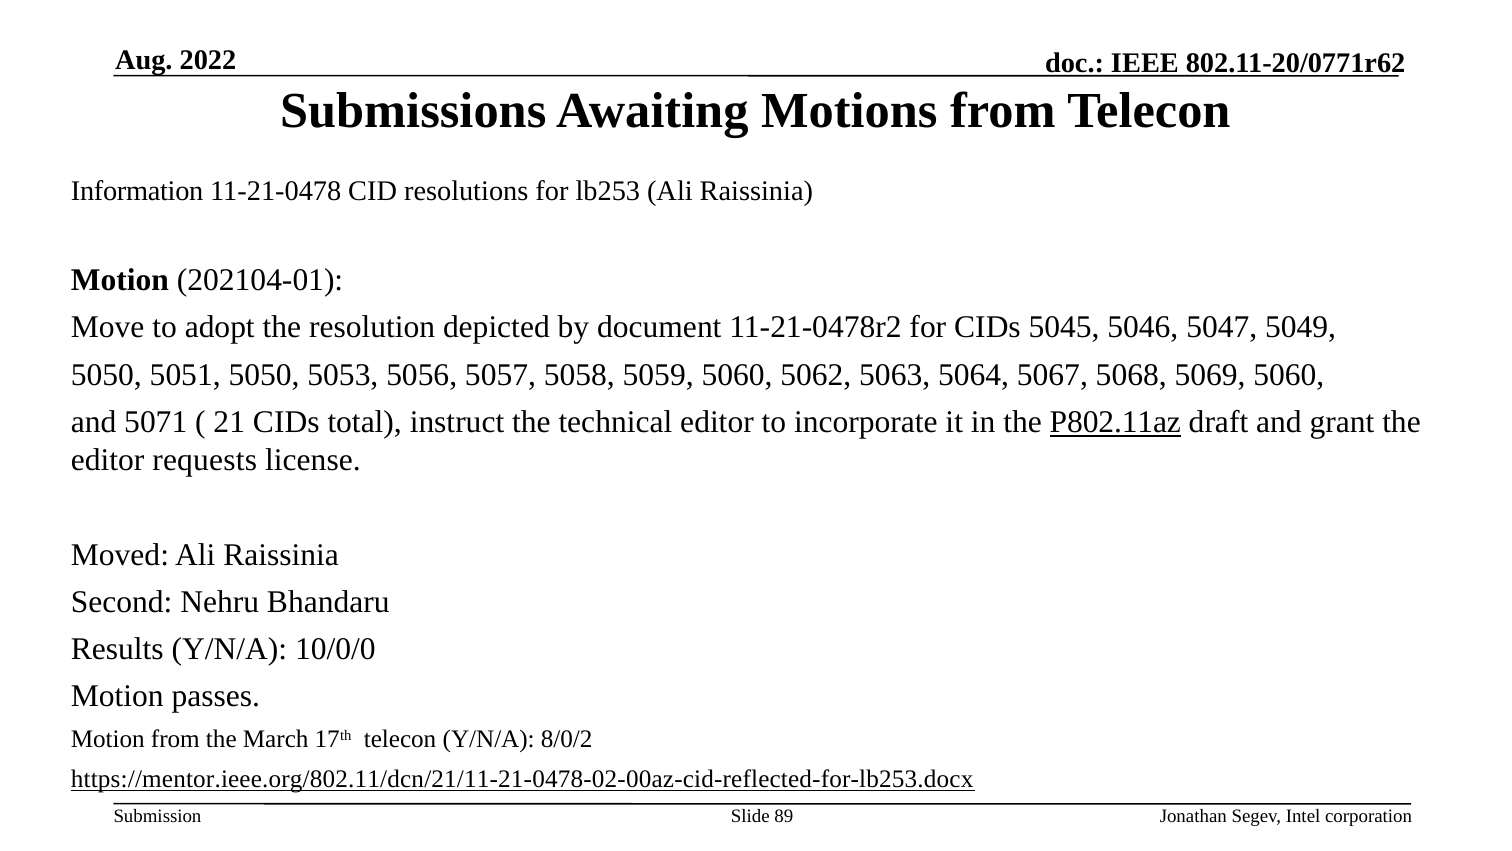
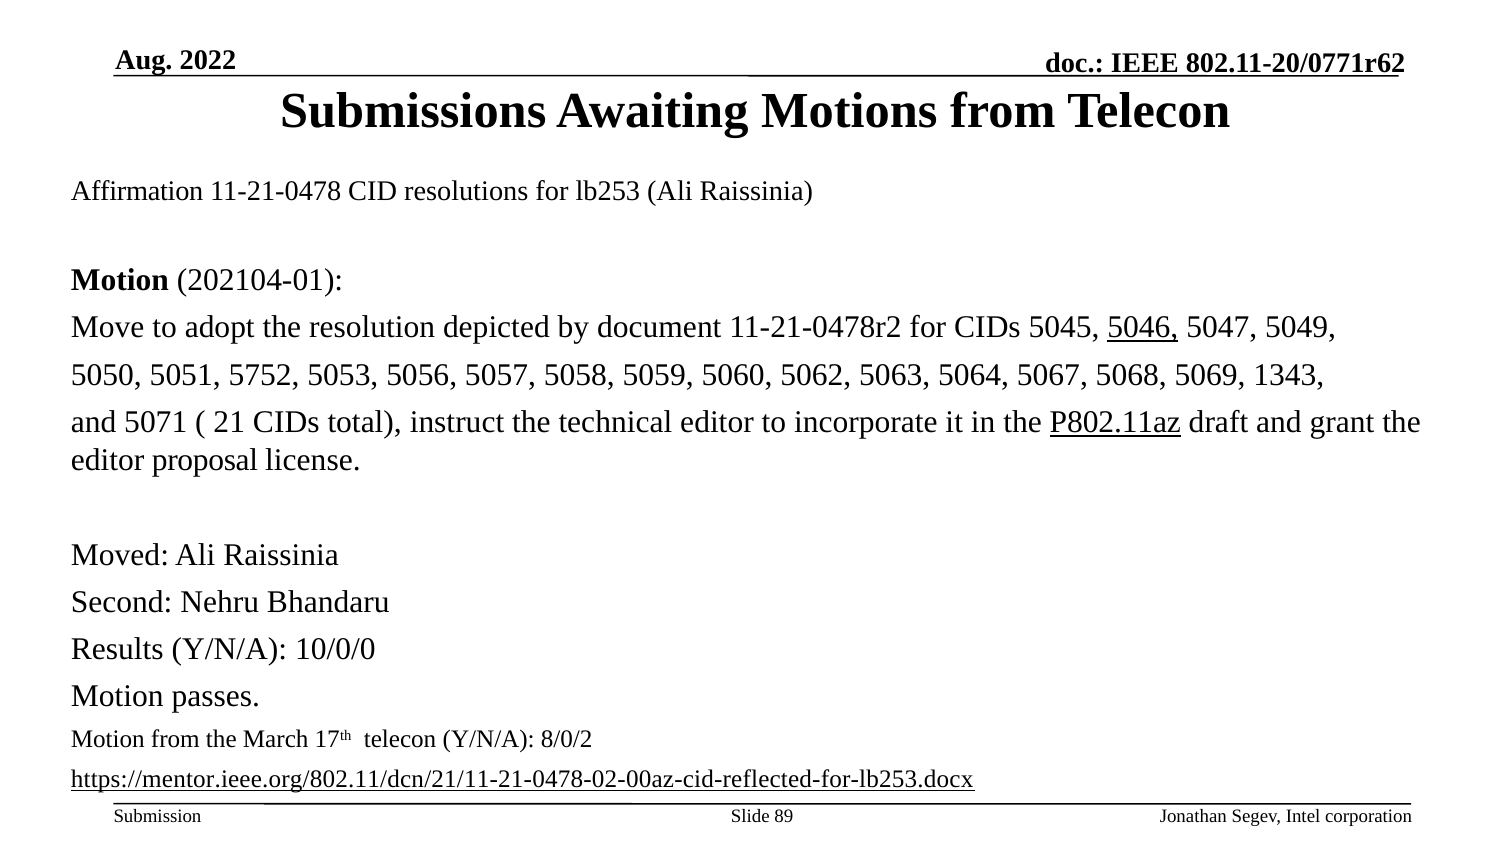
Information: Information -> Affirmation
5046 underline: none -> present
5051 5050: 5050 -> 5752
5069 5060: 5060 -> 1343
requests: requests -> proposal
